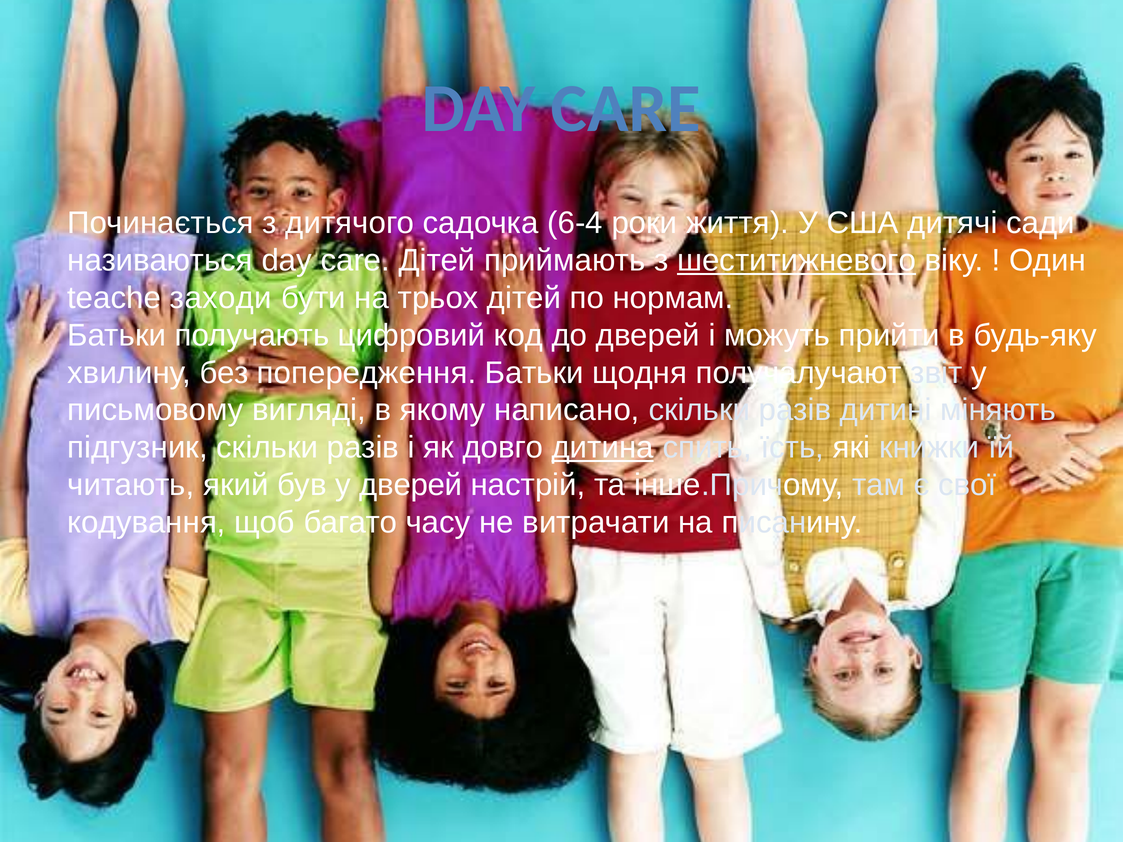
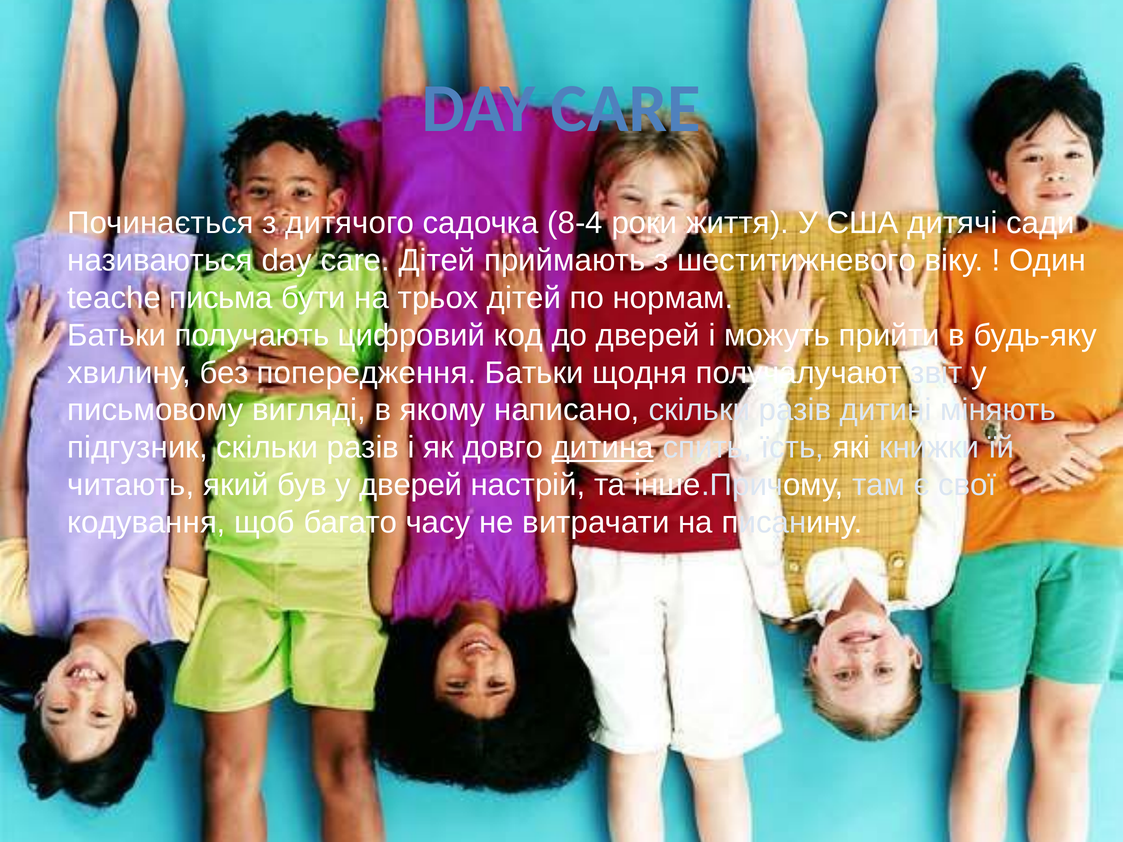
6-4: 6-4 -> 8-4
шеститижневого underline: present -> none
заходи: заходи -> письма
